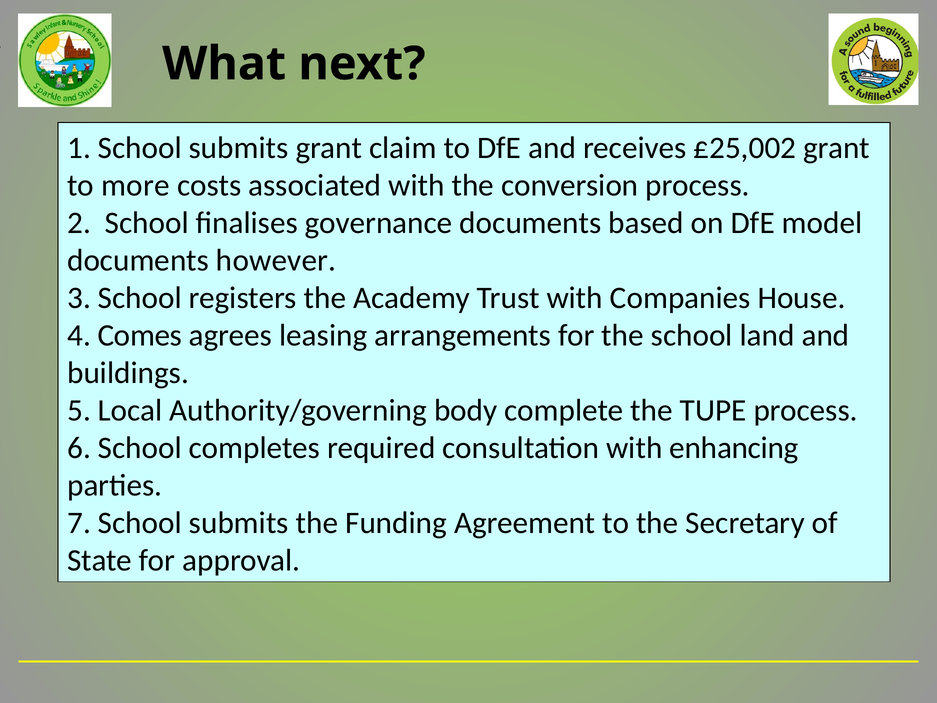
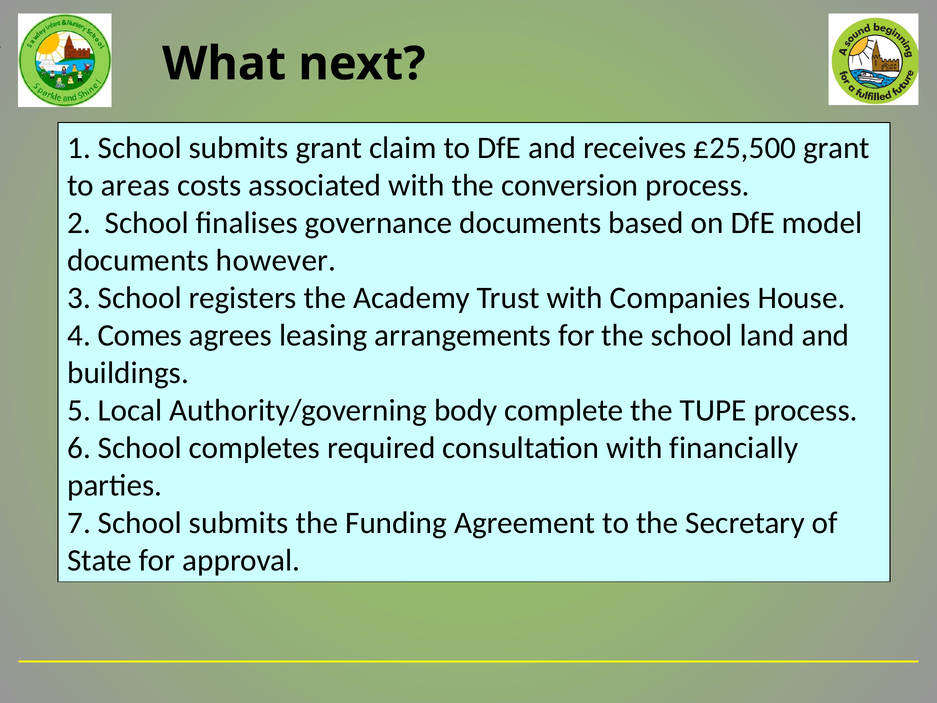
£25,002: £25,002 -> £25,500
more: more -> areas
enhancing: enhancing -> financially
